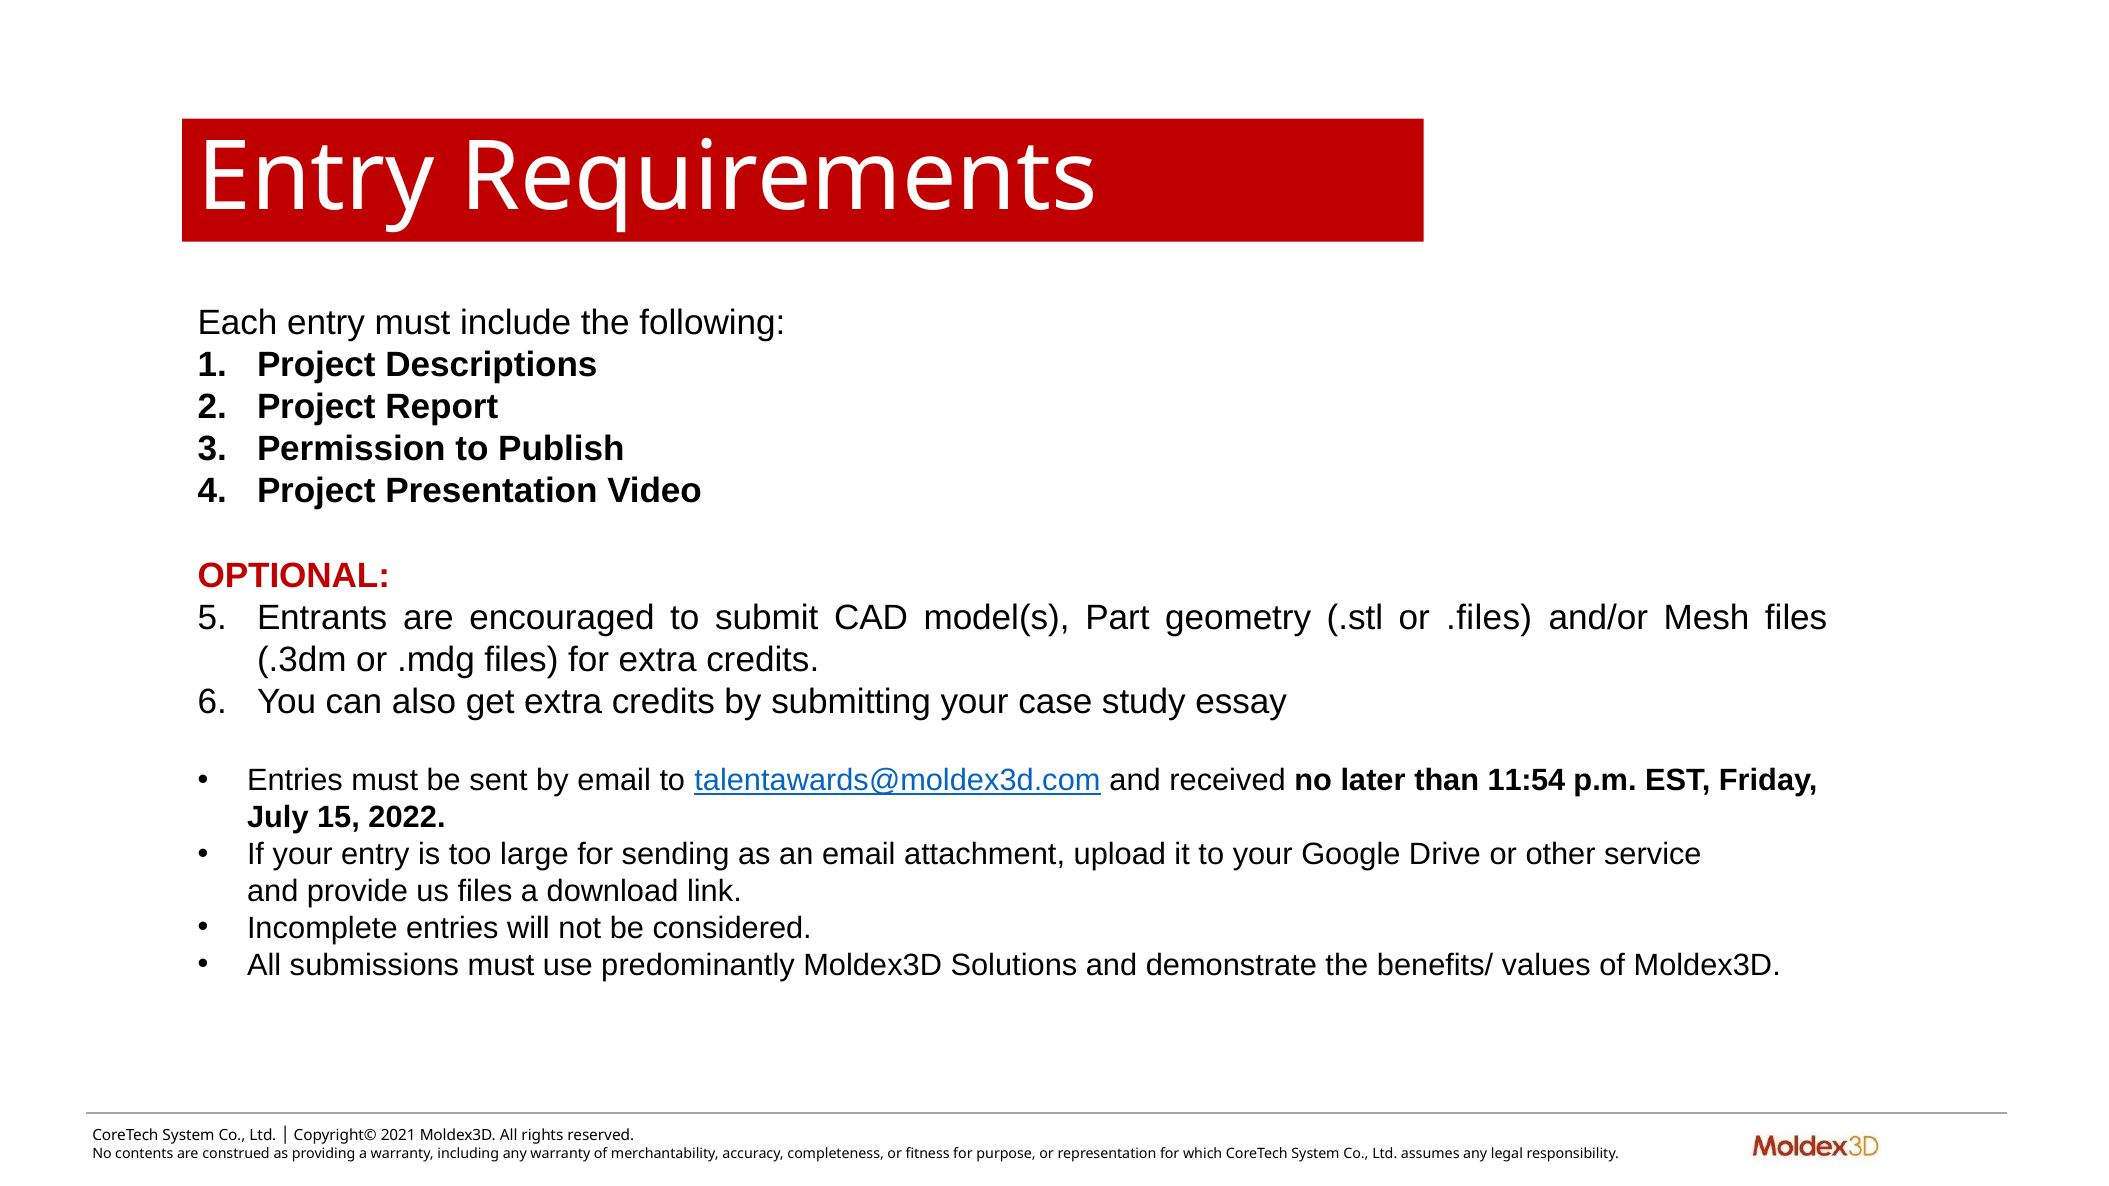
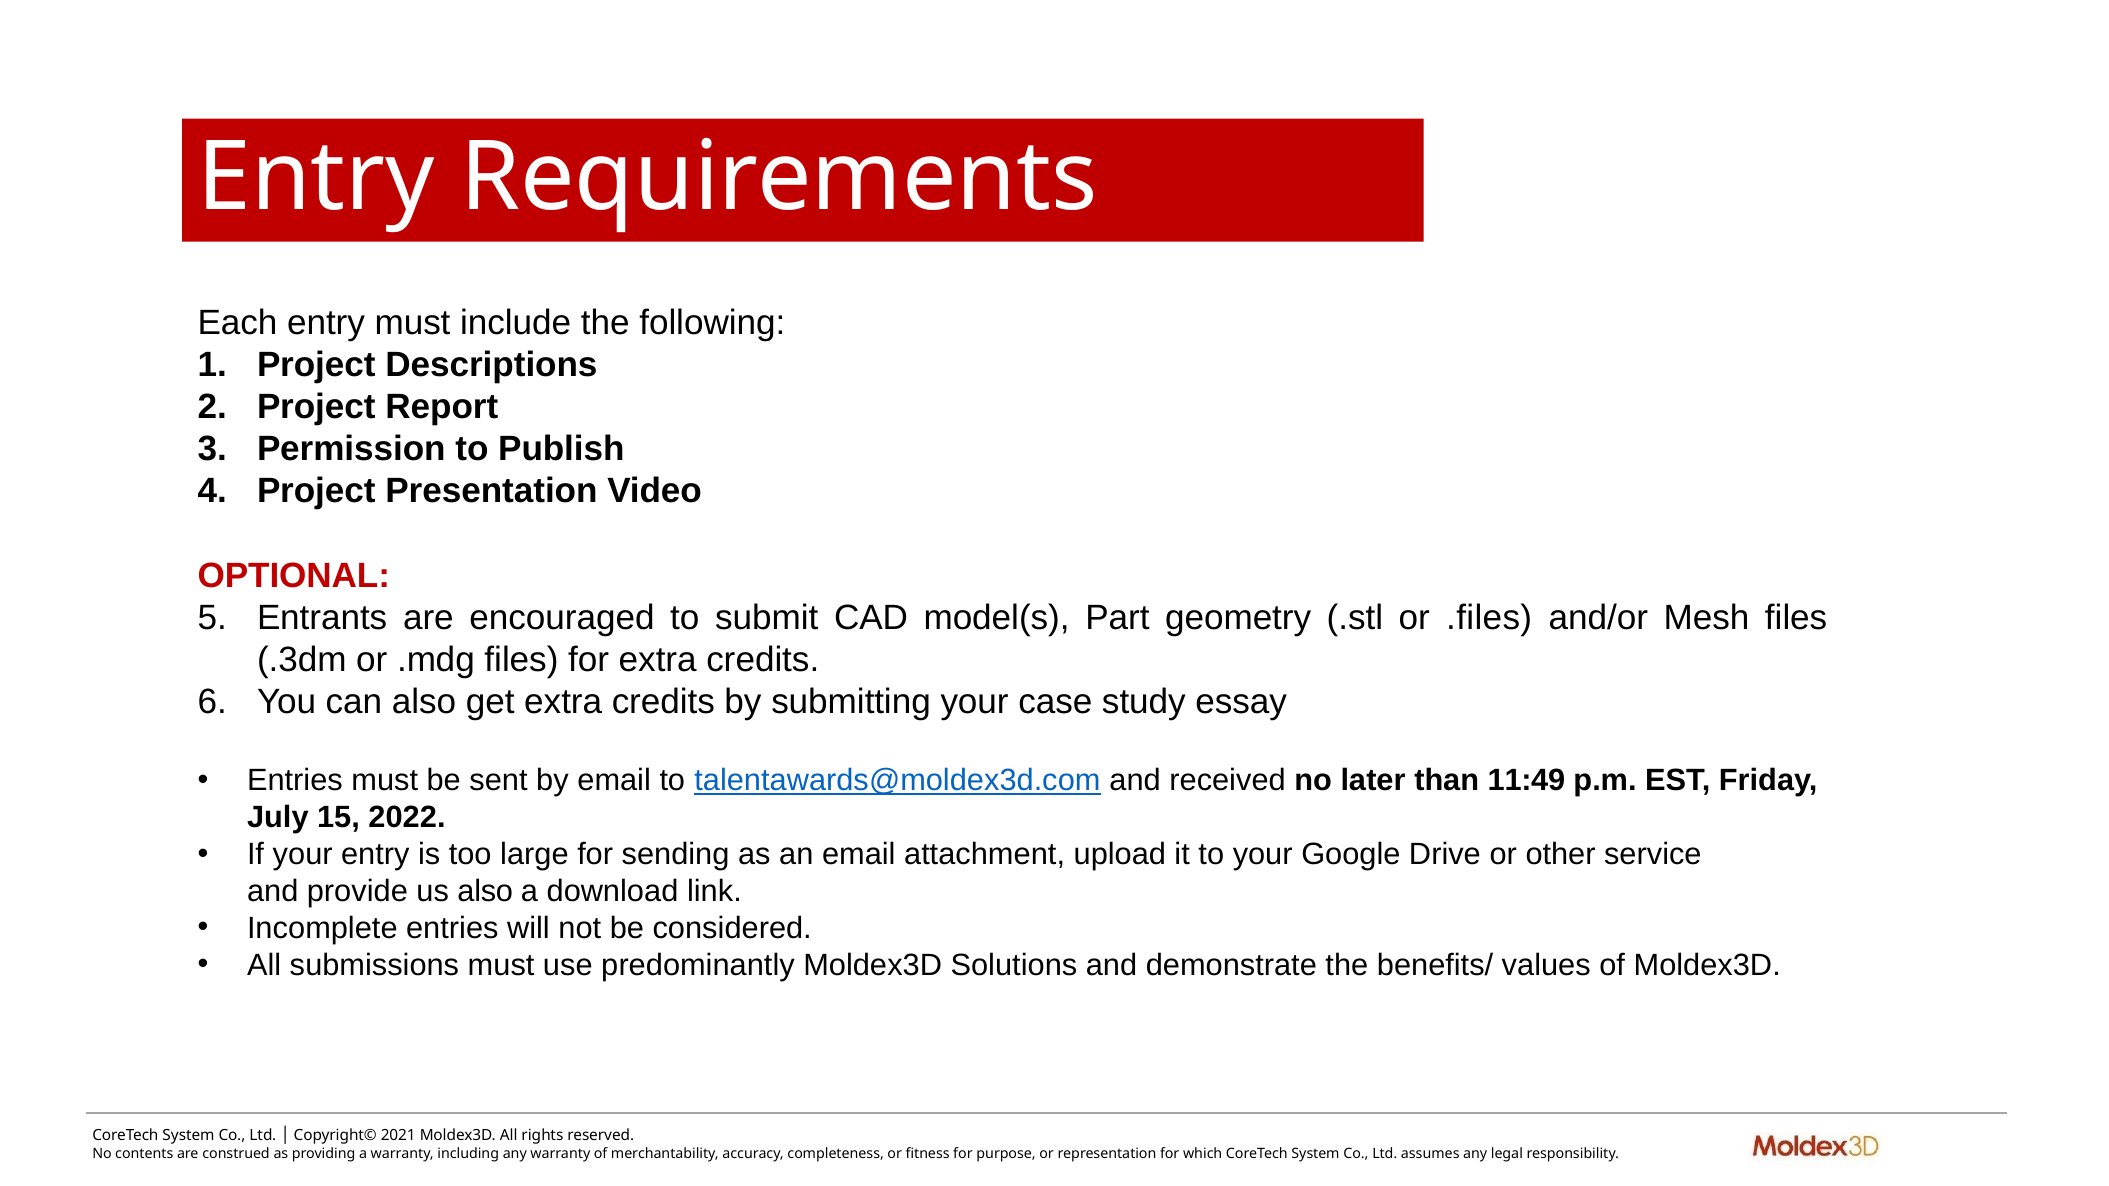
11:54: 11:54 -> 11:49
us files: files -> also
